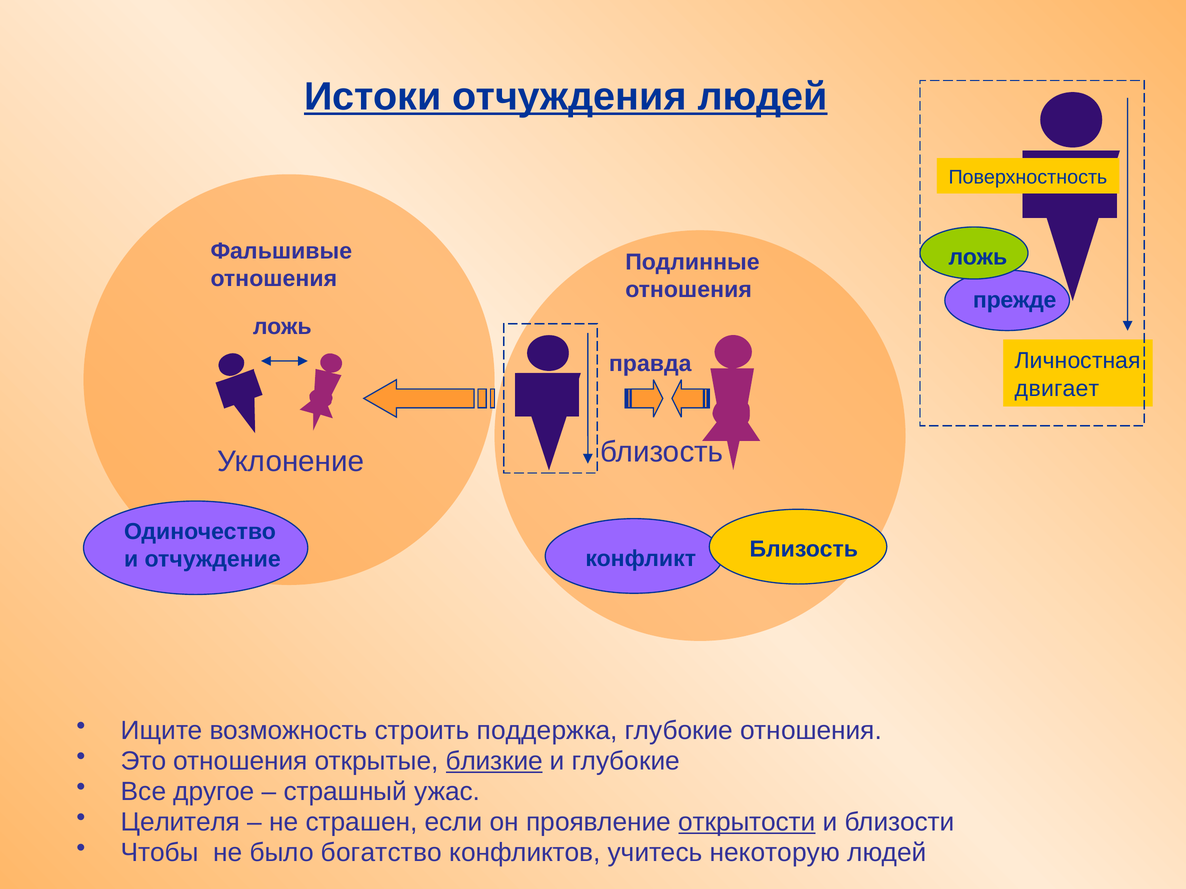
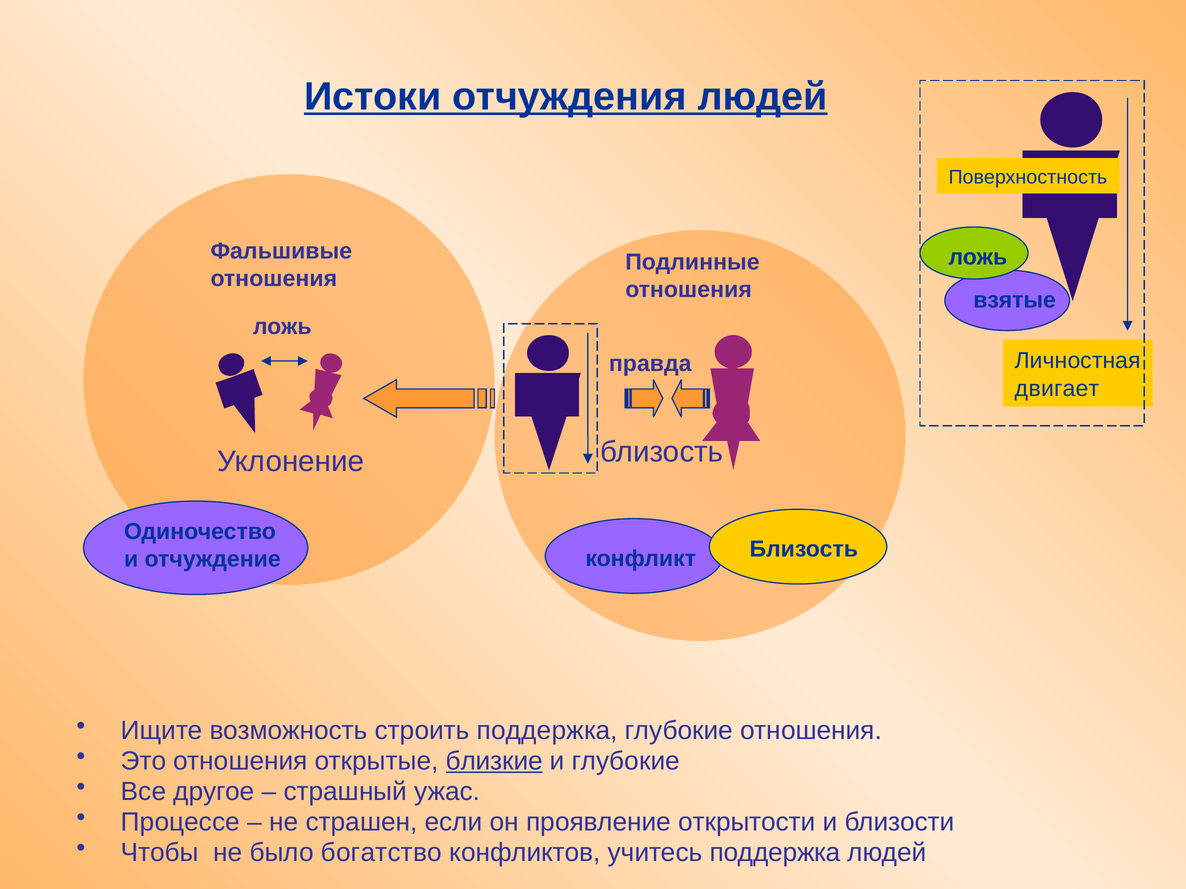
прежде: прежде -> взятые
Целителя: Целителя -> Процессе
открытости underline: present -> none
учитесь некоторую: некоторую -> поддержка
